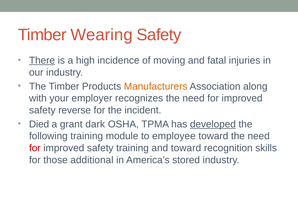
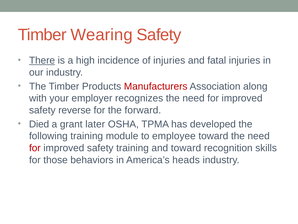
of moving: moving -> injuries
Manufacturers colour: orange -> red
incident: incident -> forward
dark: dark -> later
developed underline: present -> none
additional: additional -> behaviors
stored: stored -> heads
